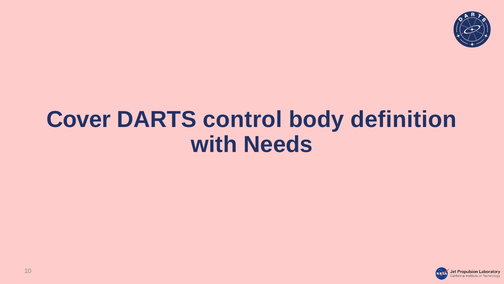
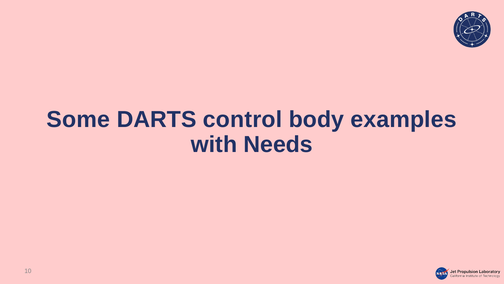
Cover: Cover -> Some
definition: definition -> examples
